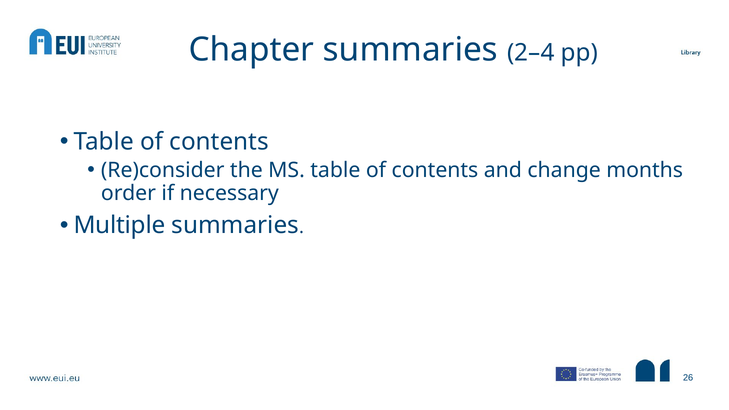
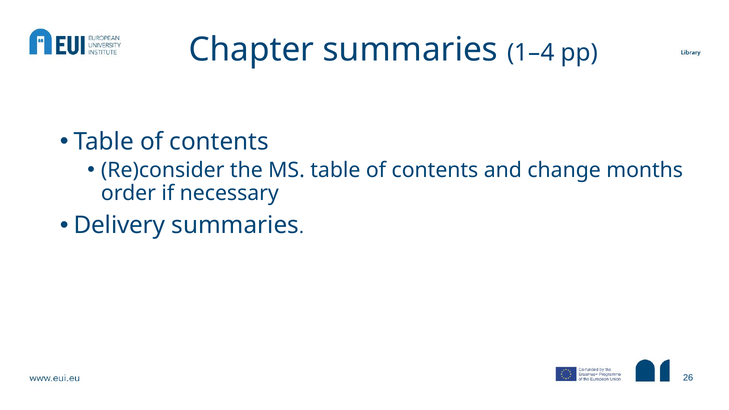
2–4: 2–4 -> 1–4
Multiple: Multiple -> Delivery
